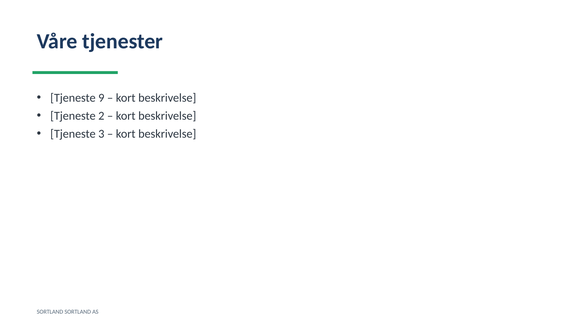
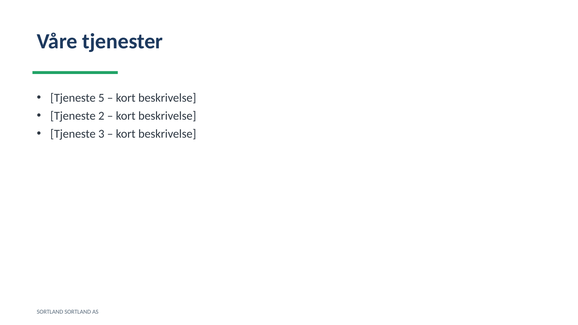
9: 9 -> 5
